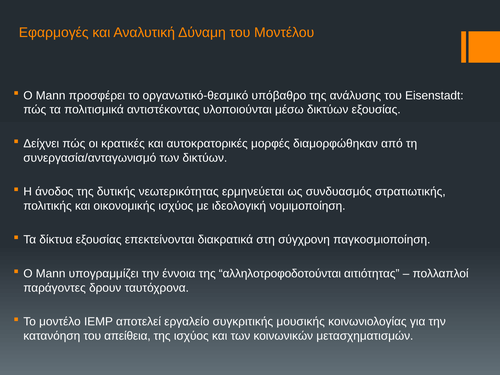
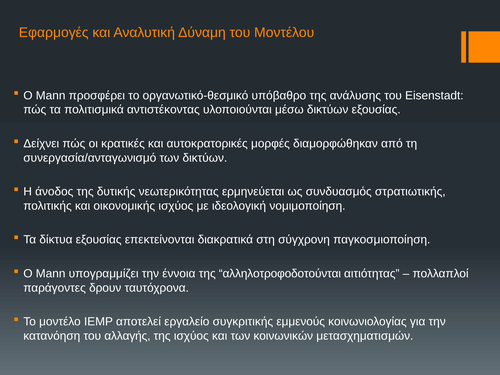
μουσικής: μουσικής -> εμμενούς
απείθεια: απείθεια -> αλλαγής
